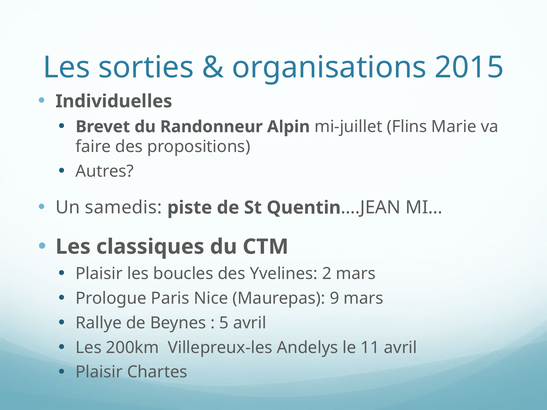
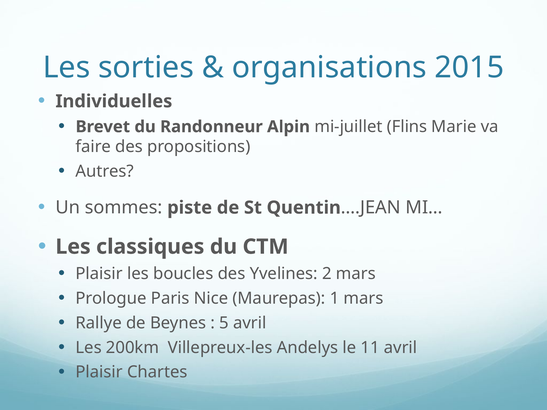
samedis: samedis -> sommes
9: 9 -> 1
